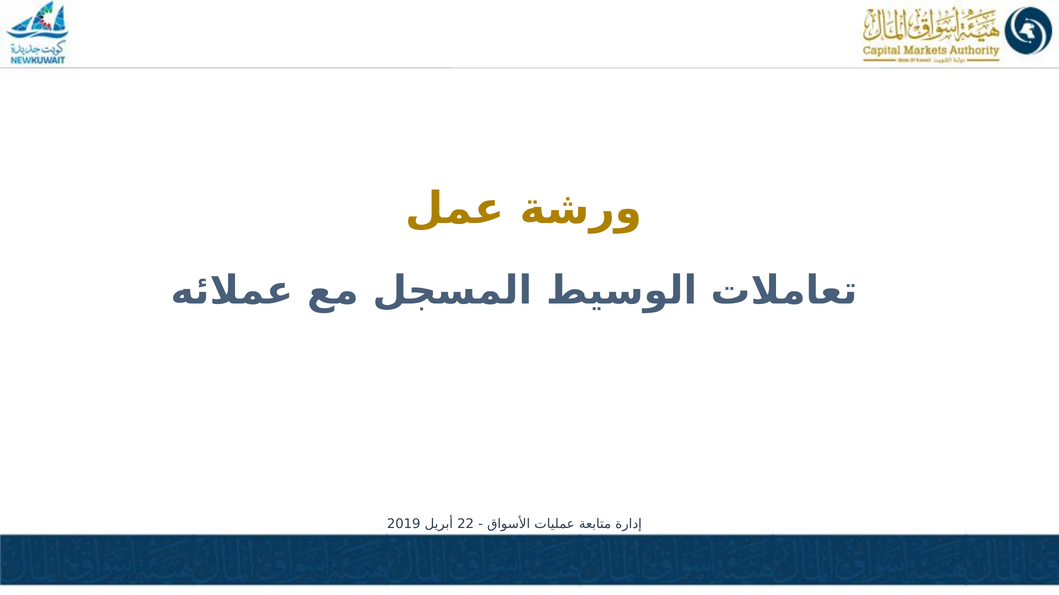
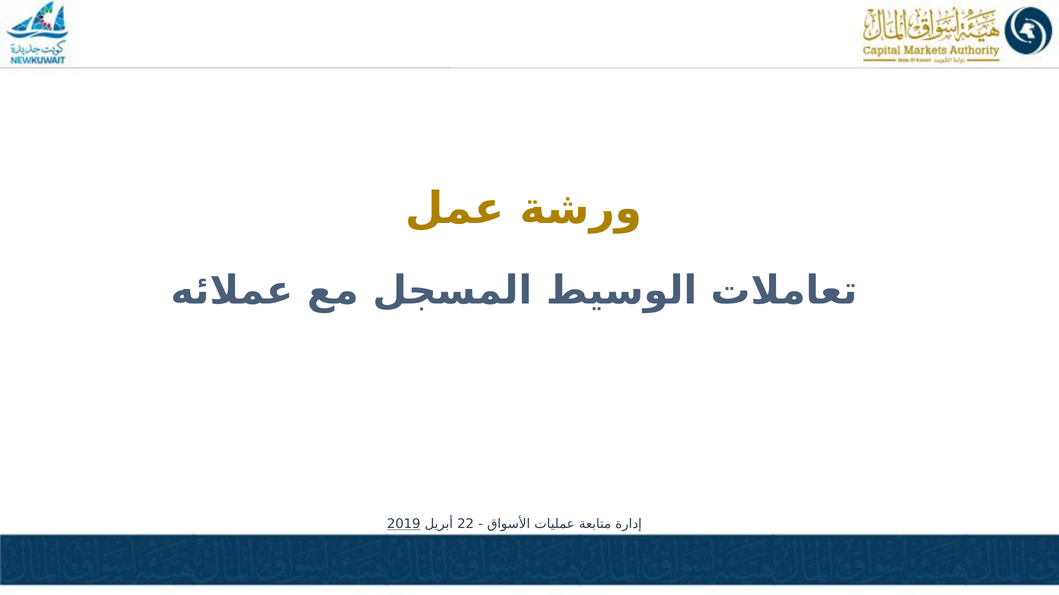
2019 underline: none -> present
